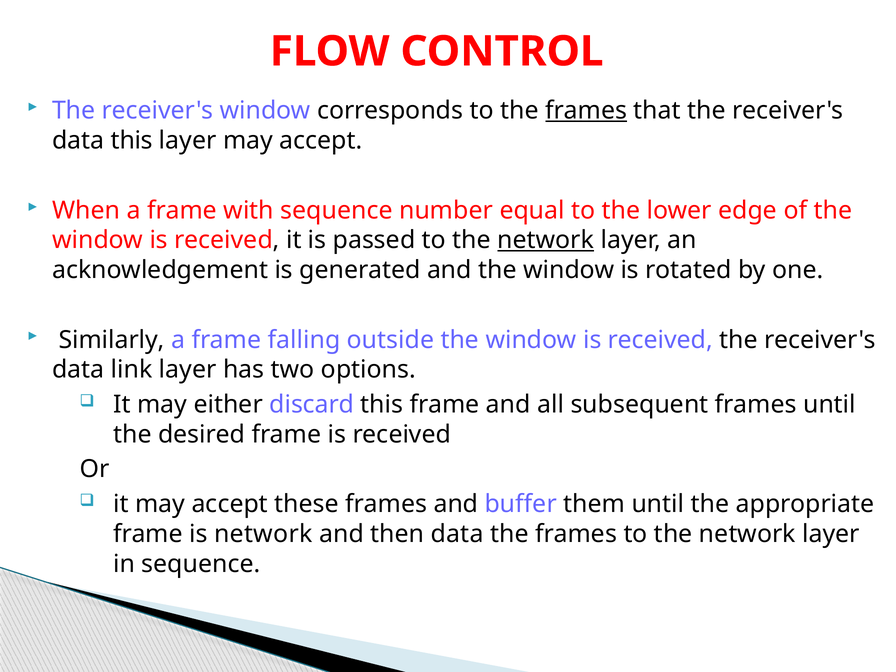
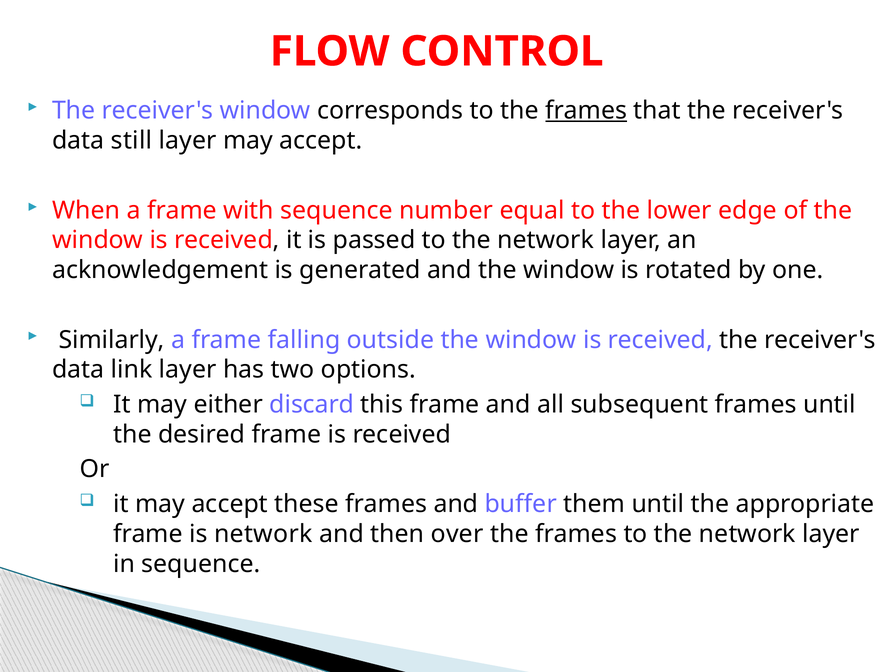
data this: this -> still
network at (546, 240) underline: present -> none
then data: data -> over
